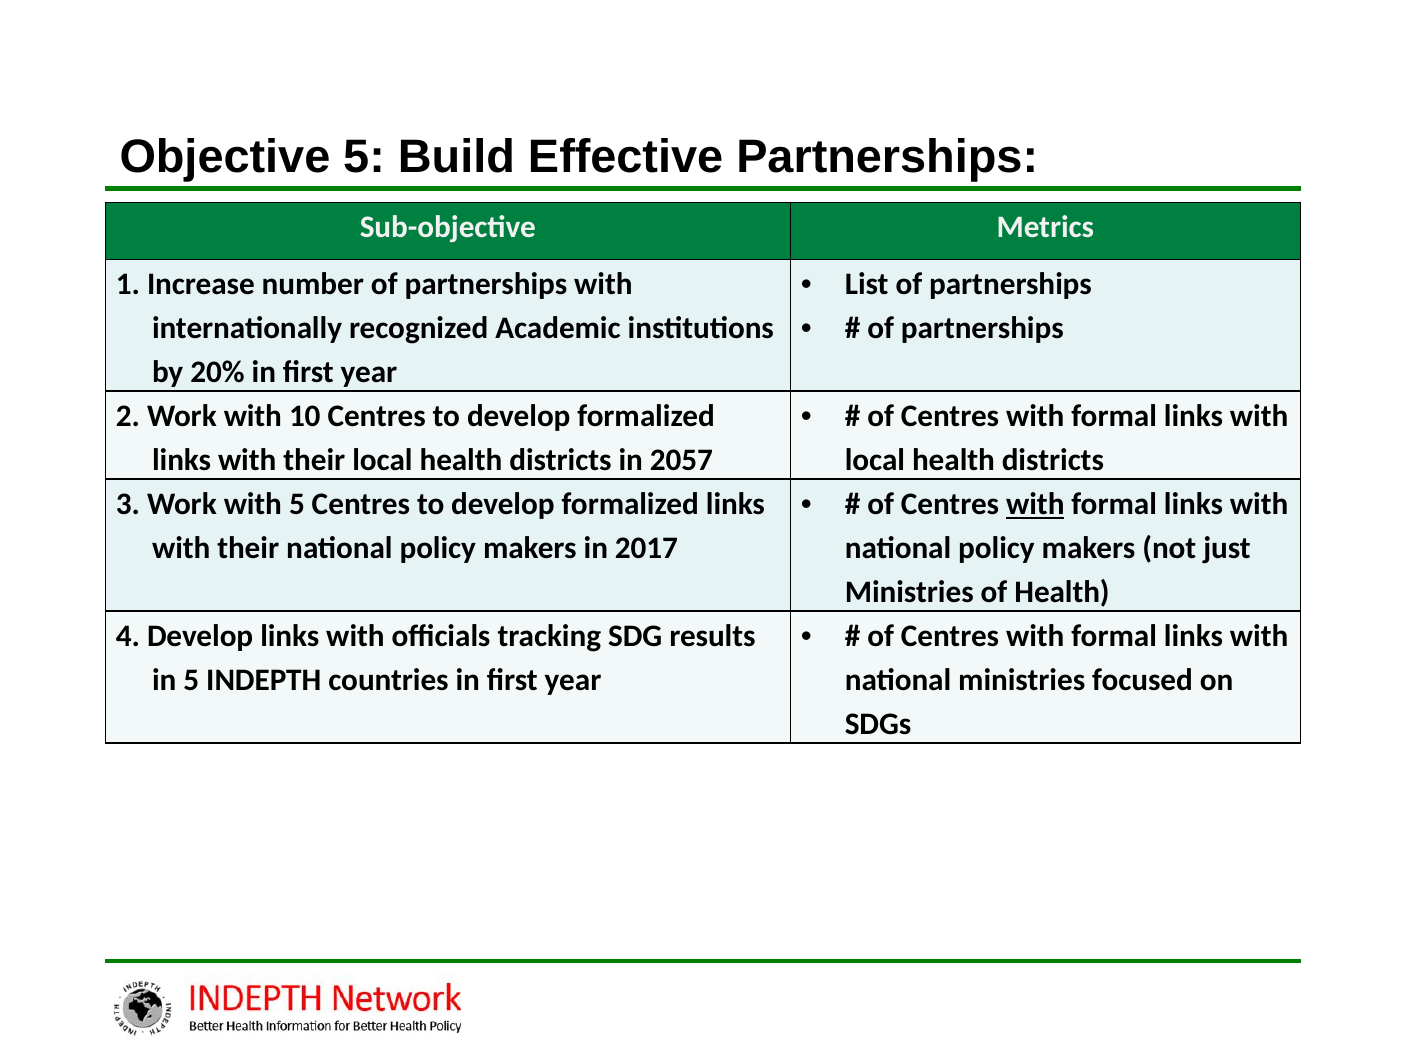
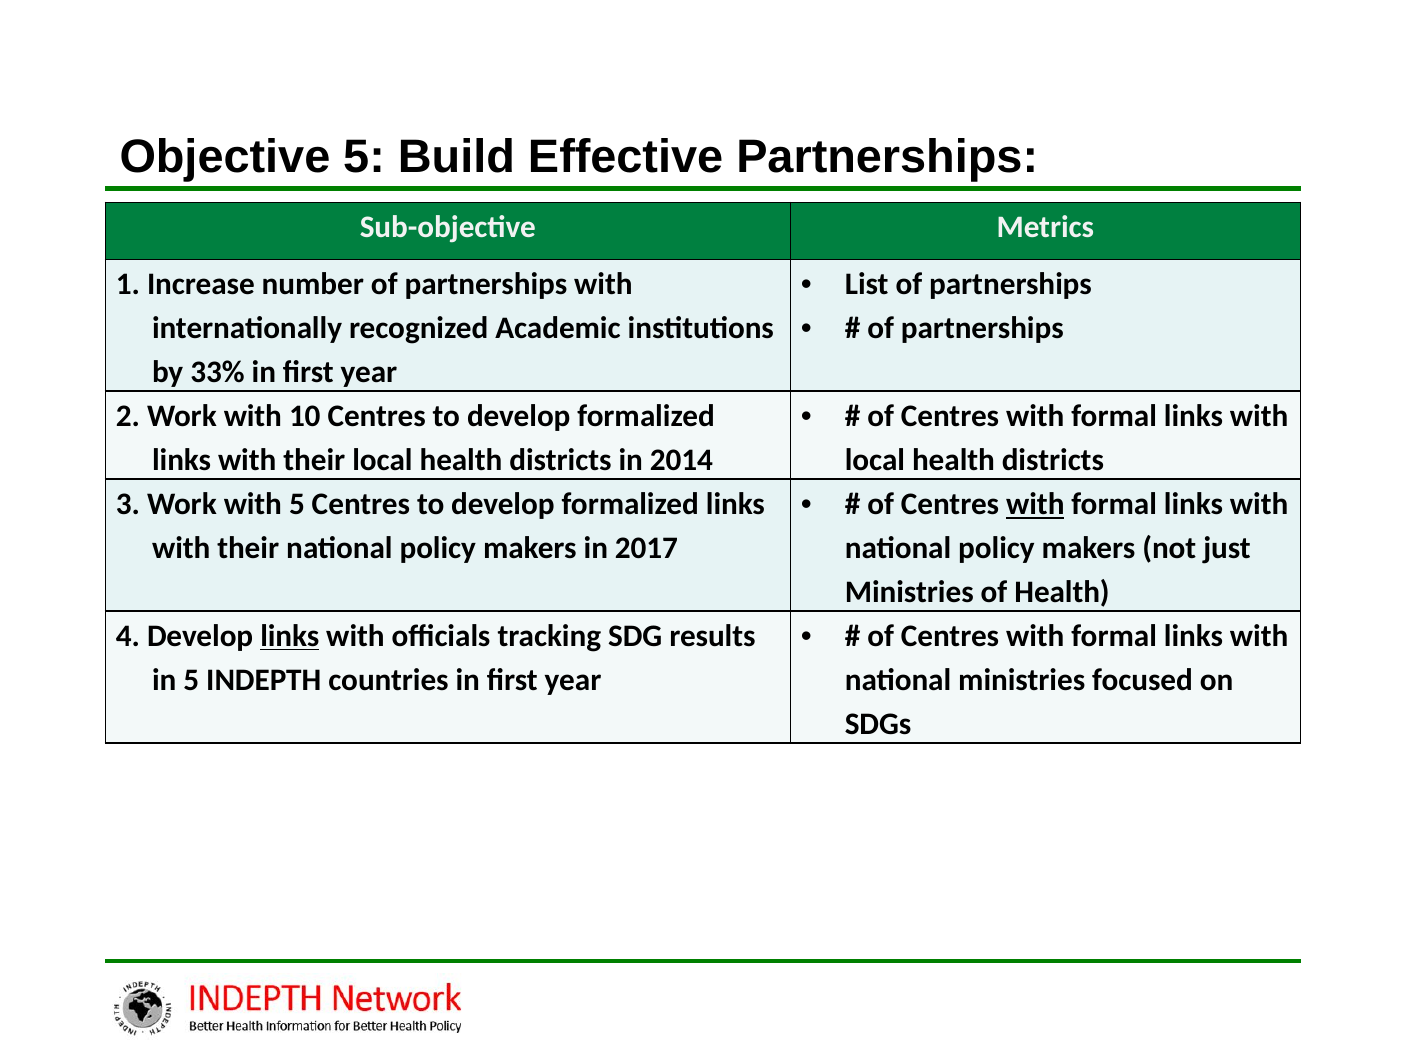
20%: 20% -> 33%
2057: 2057 -> 2014
links at (290, 636) underline: none -> present
